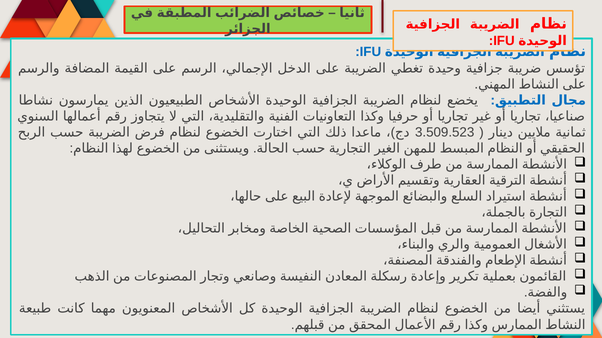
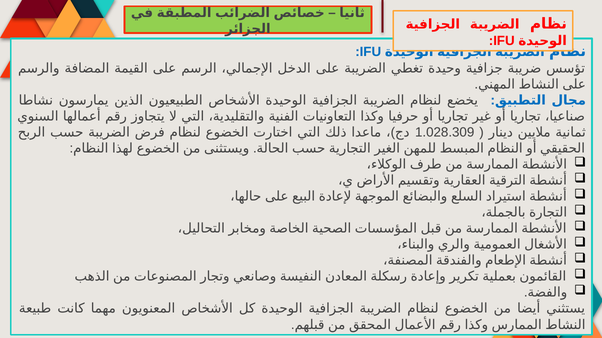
3.509.523: 3.509.523 -> 1.028.309
